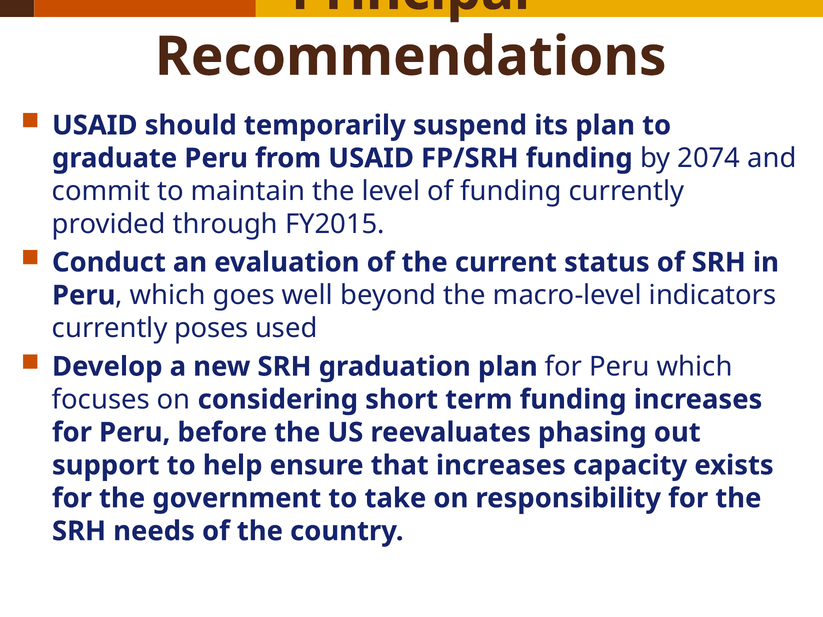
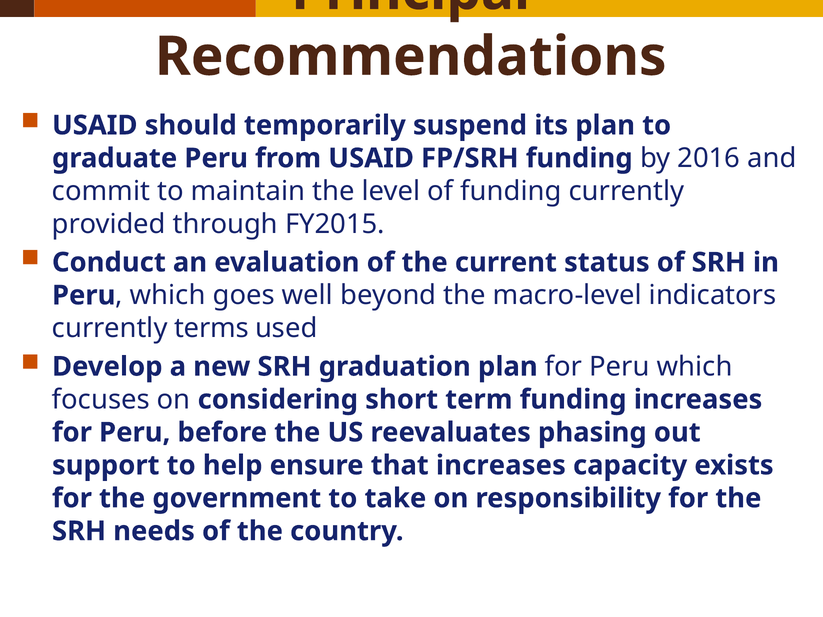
2074: 2074 -> 2016
poses: poses -> terms
